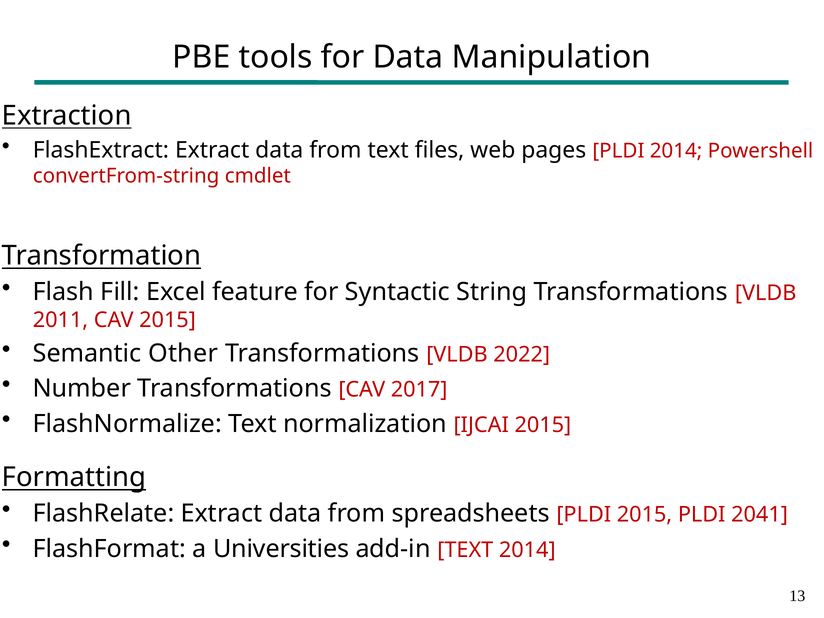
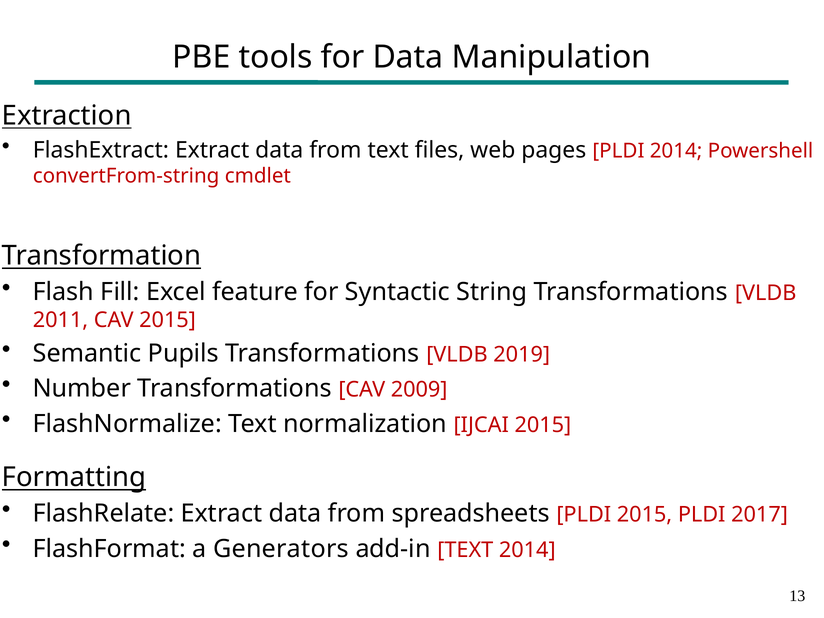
Other: Other -> Pupils
2022: 2022 -> 2019
2017: 2017 -> 2009
2041: 2041 -> 2017
Universities: Universities -> Generators
